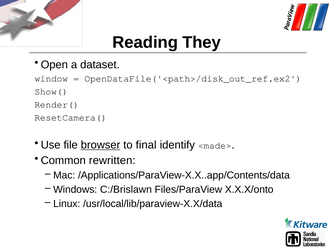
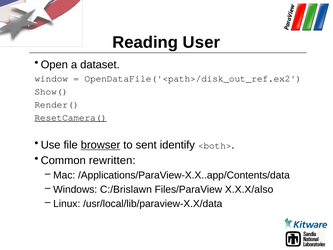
They: They -> User
ResetCamera( underline: none -> present
final: final -> sent
<made>: <made> -> <both>
X.X.X/onto: X.X.X/onto -> X.X.X/also
